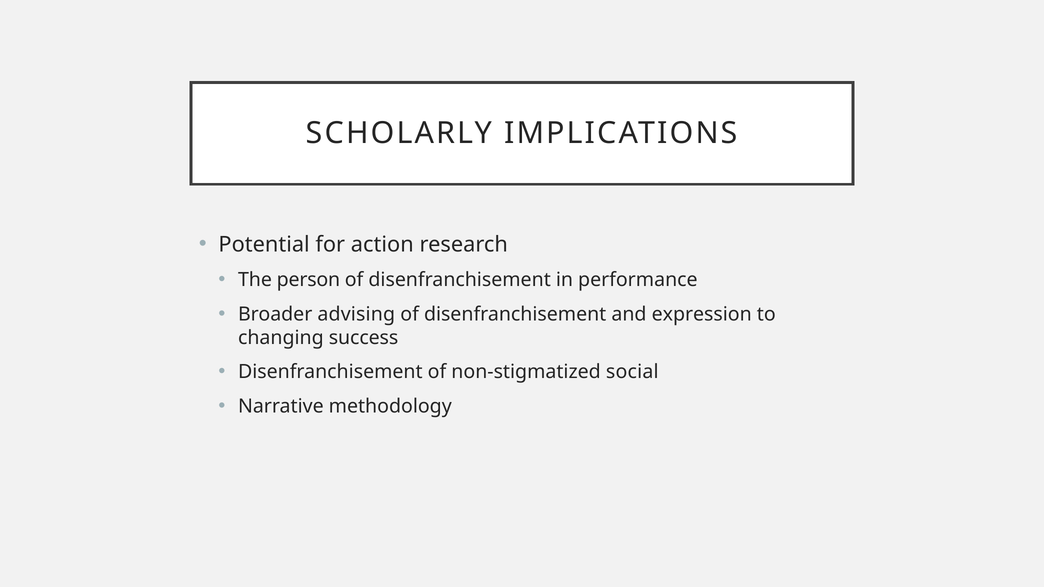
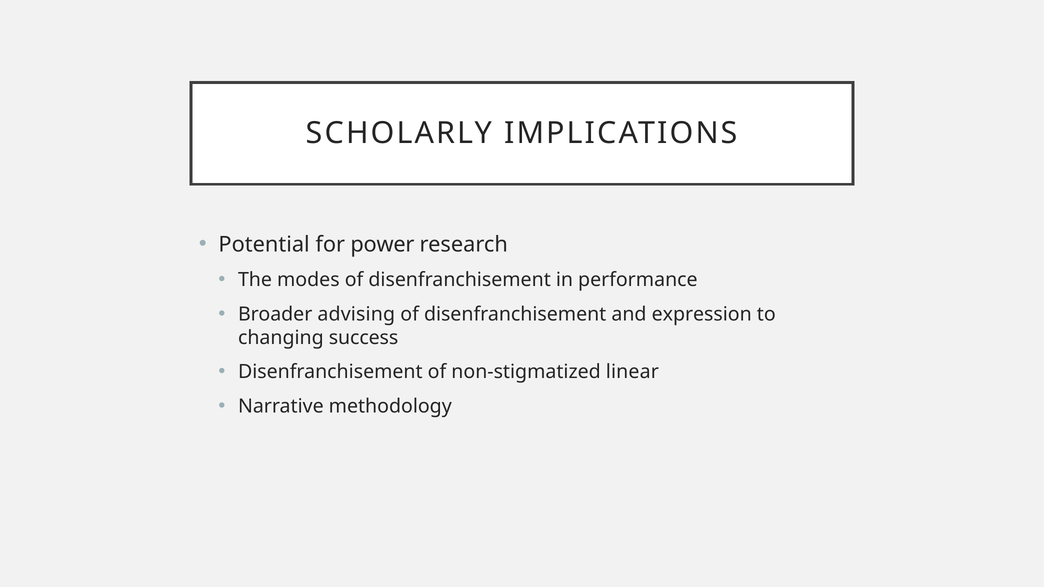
action: action -> power
person: person -> modes
social: social -> linear
